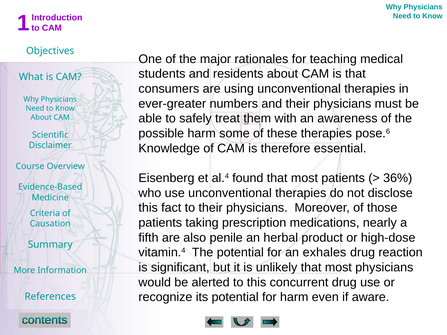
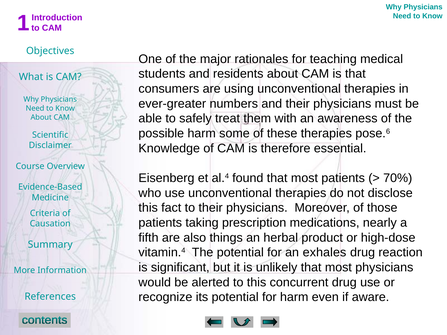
36%: 36% -> 70%
penile: penile -> things
